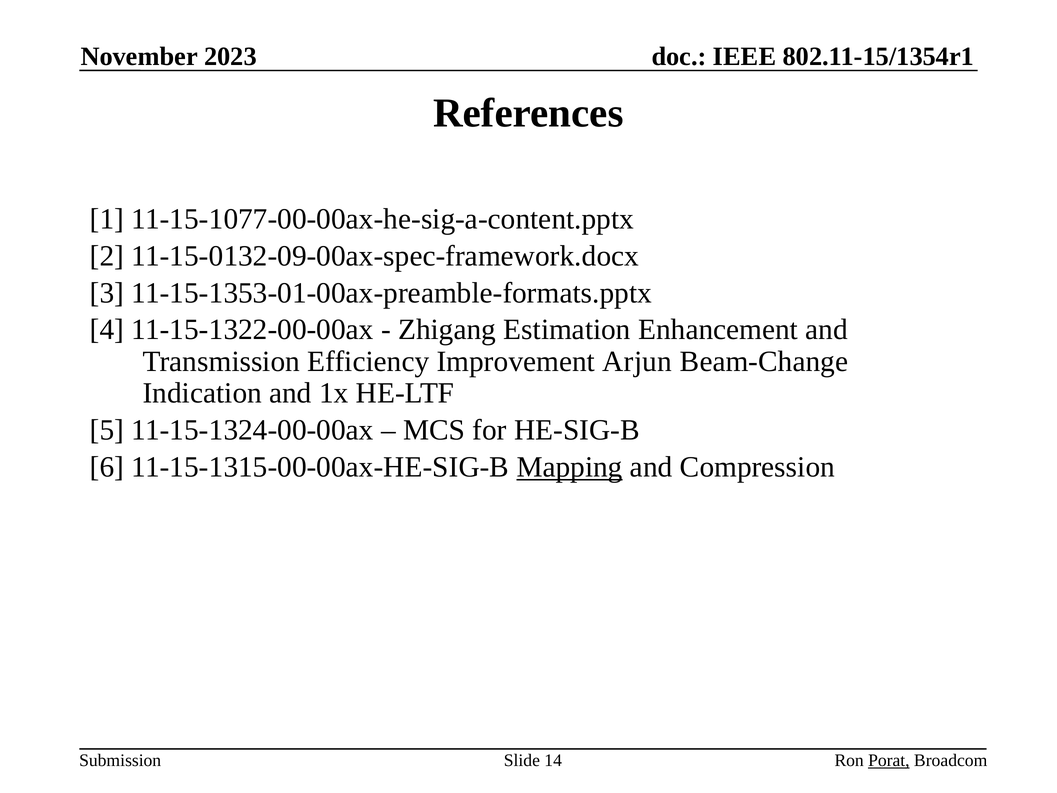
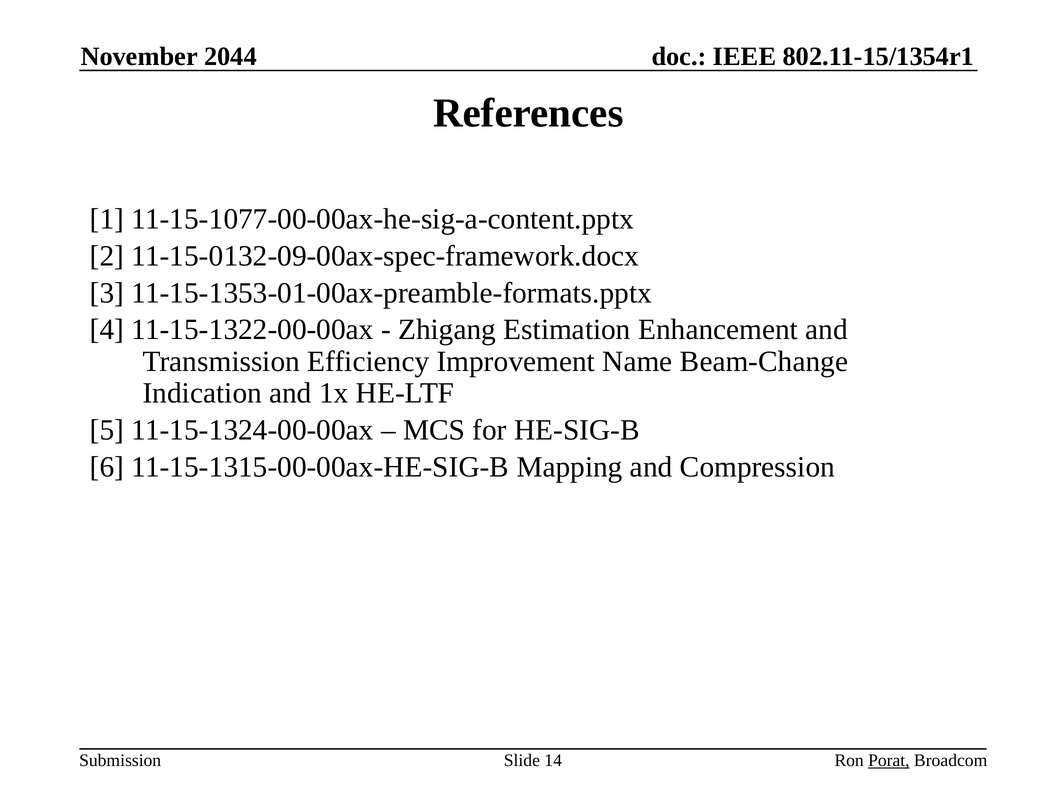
2023: 2023 -> 2044
Arjun: Arjun -> Name
Mapping underline: present -> none
